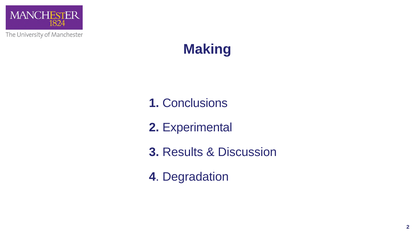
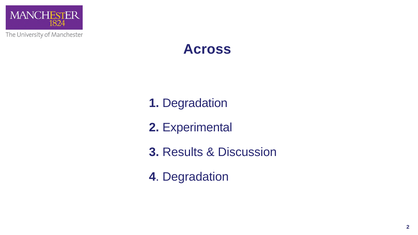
Making: Making -> Across
1 Conclusions: Conclusions -> Degradation
